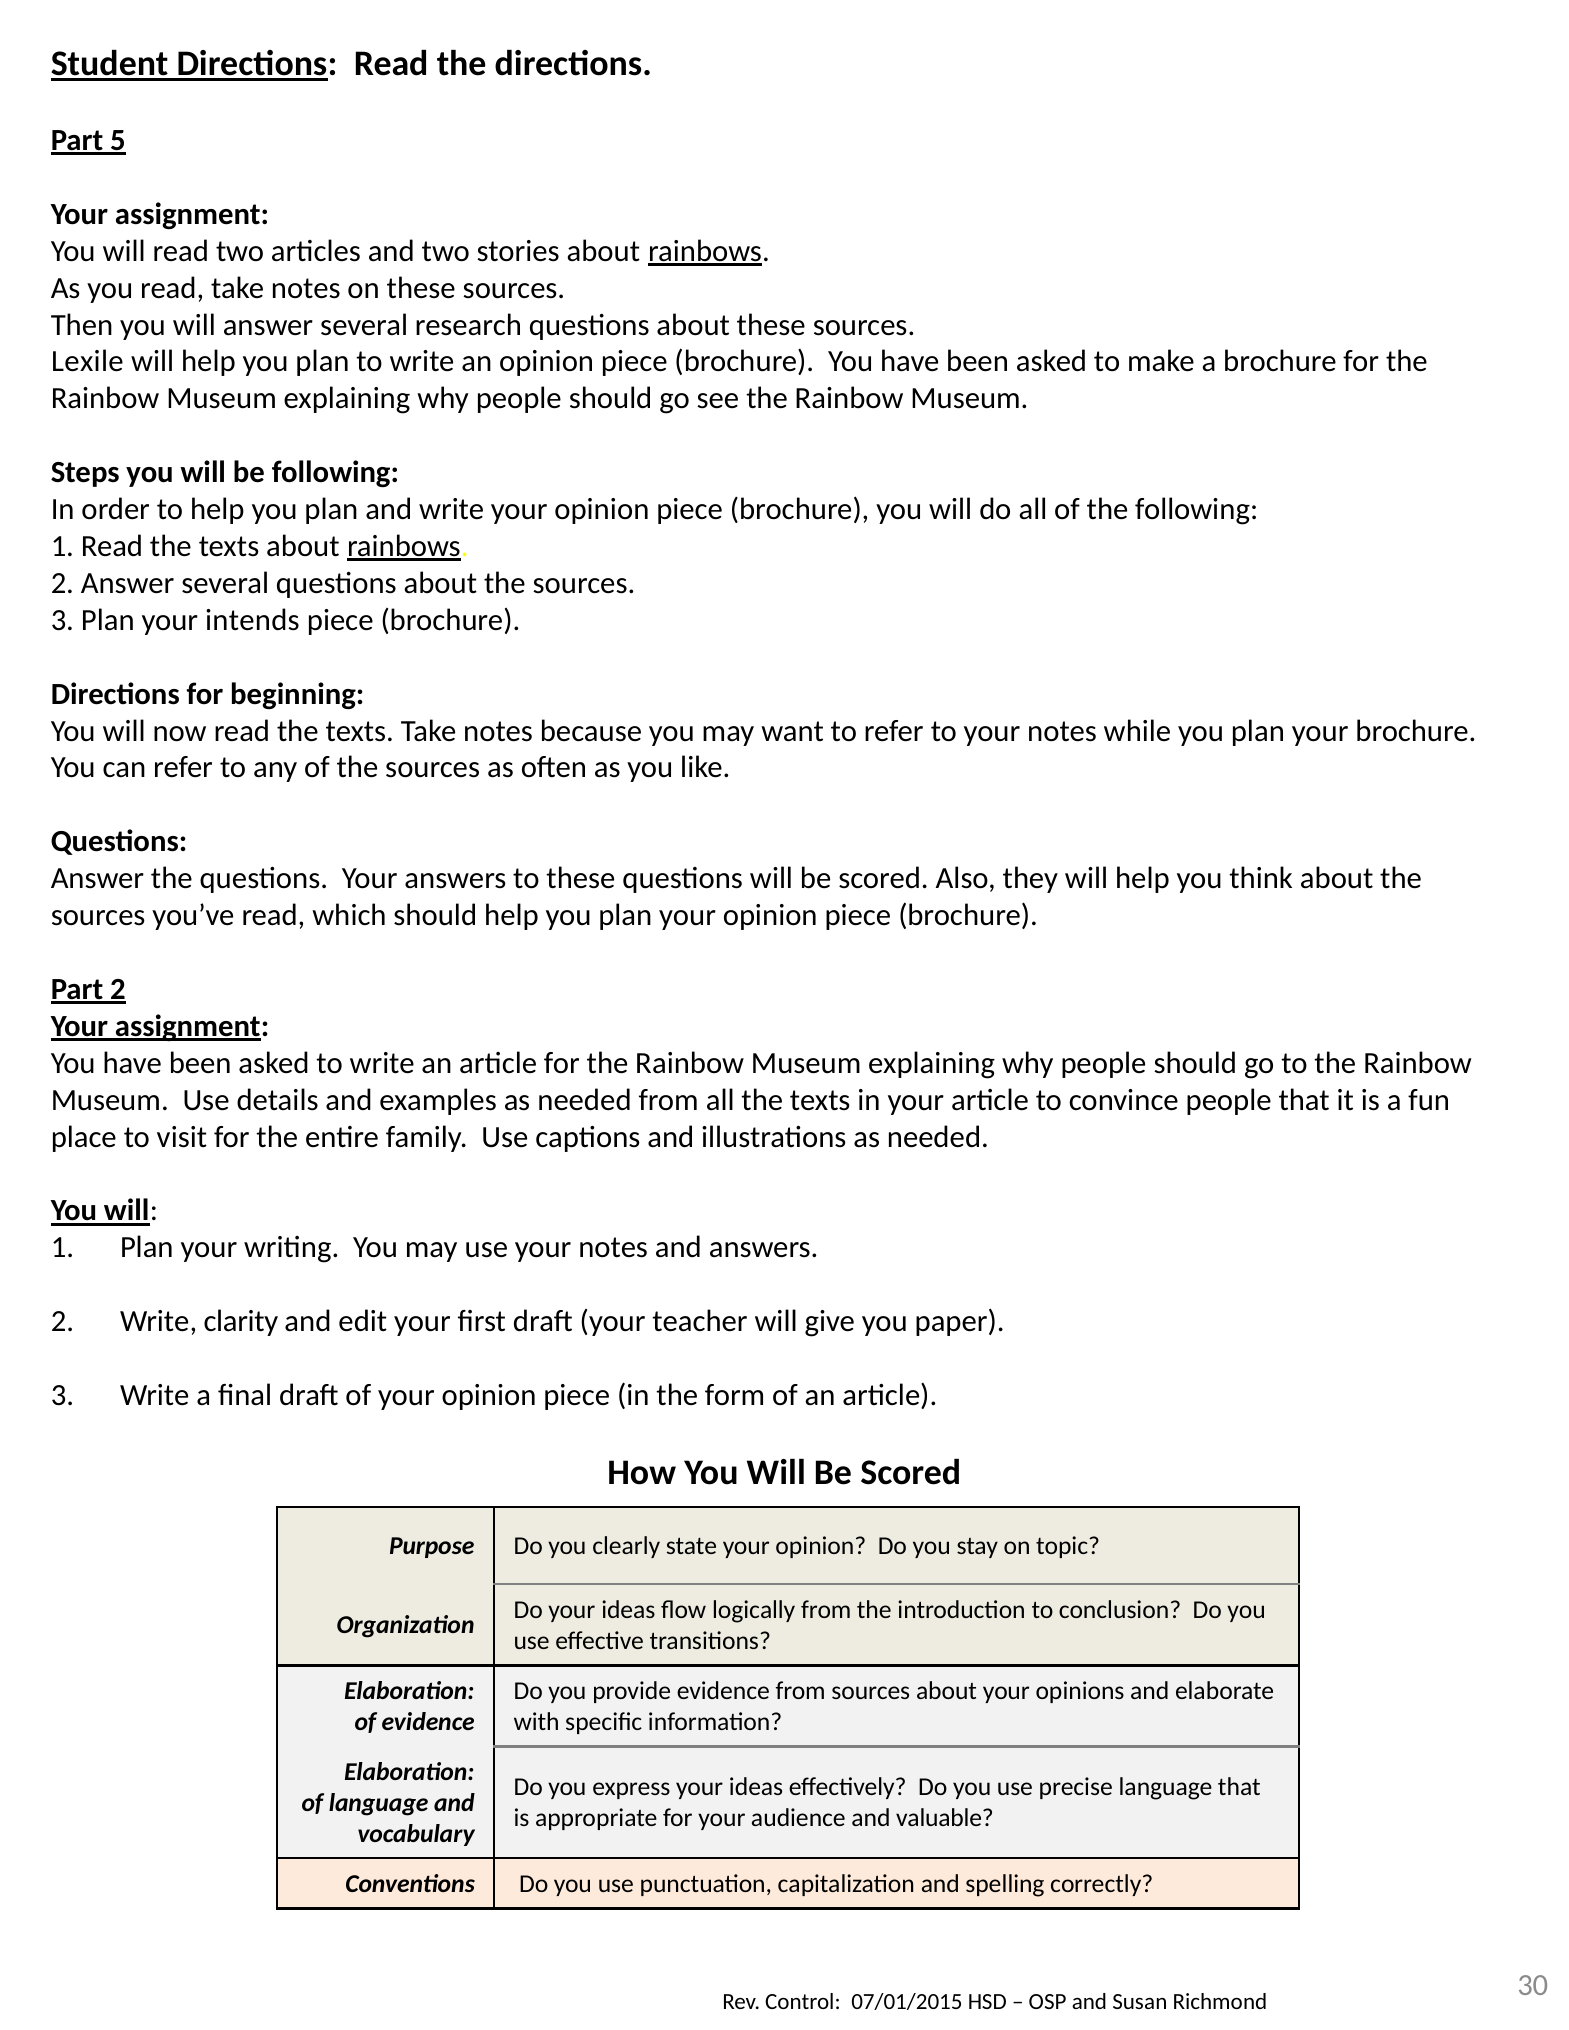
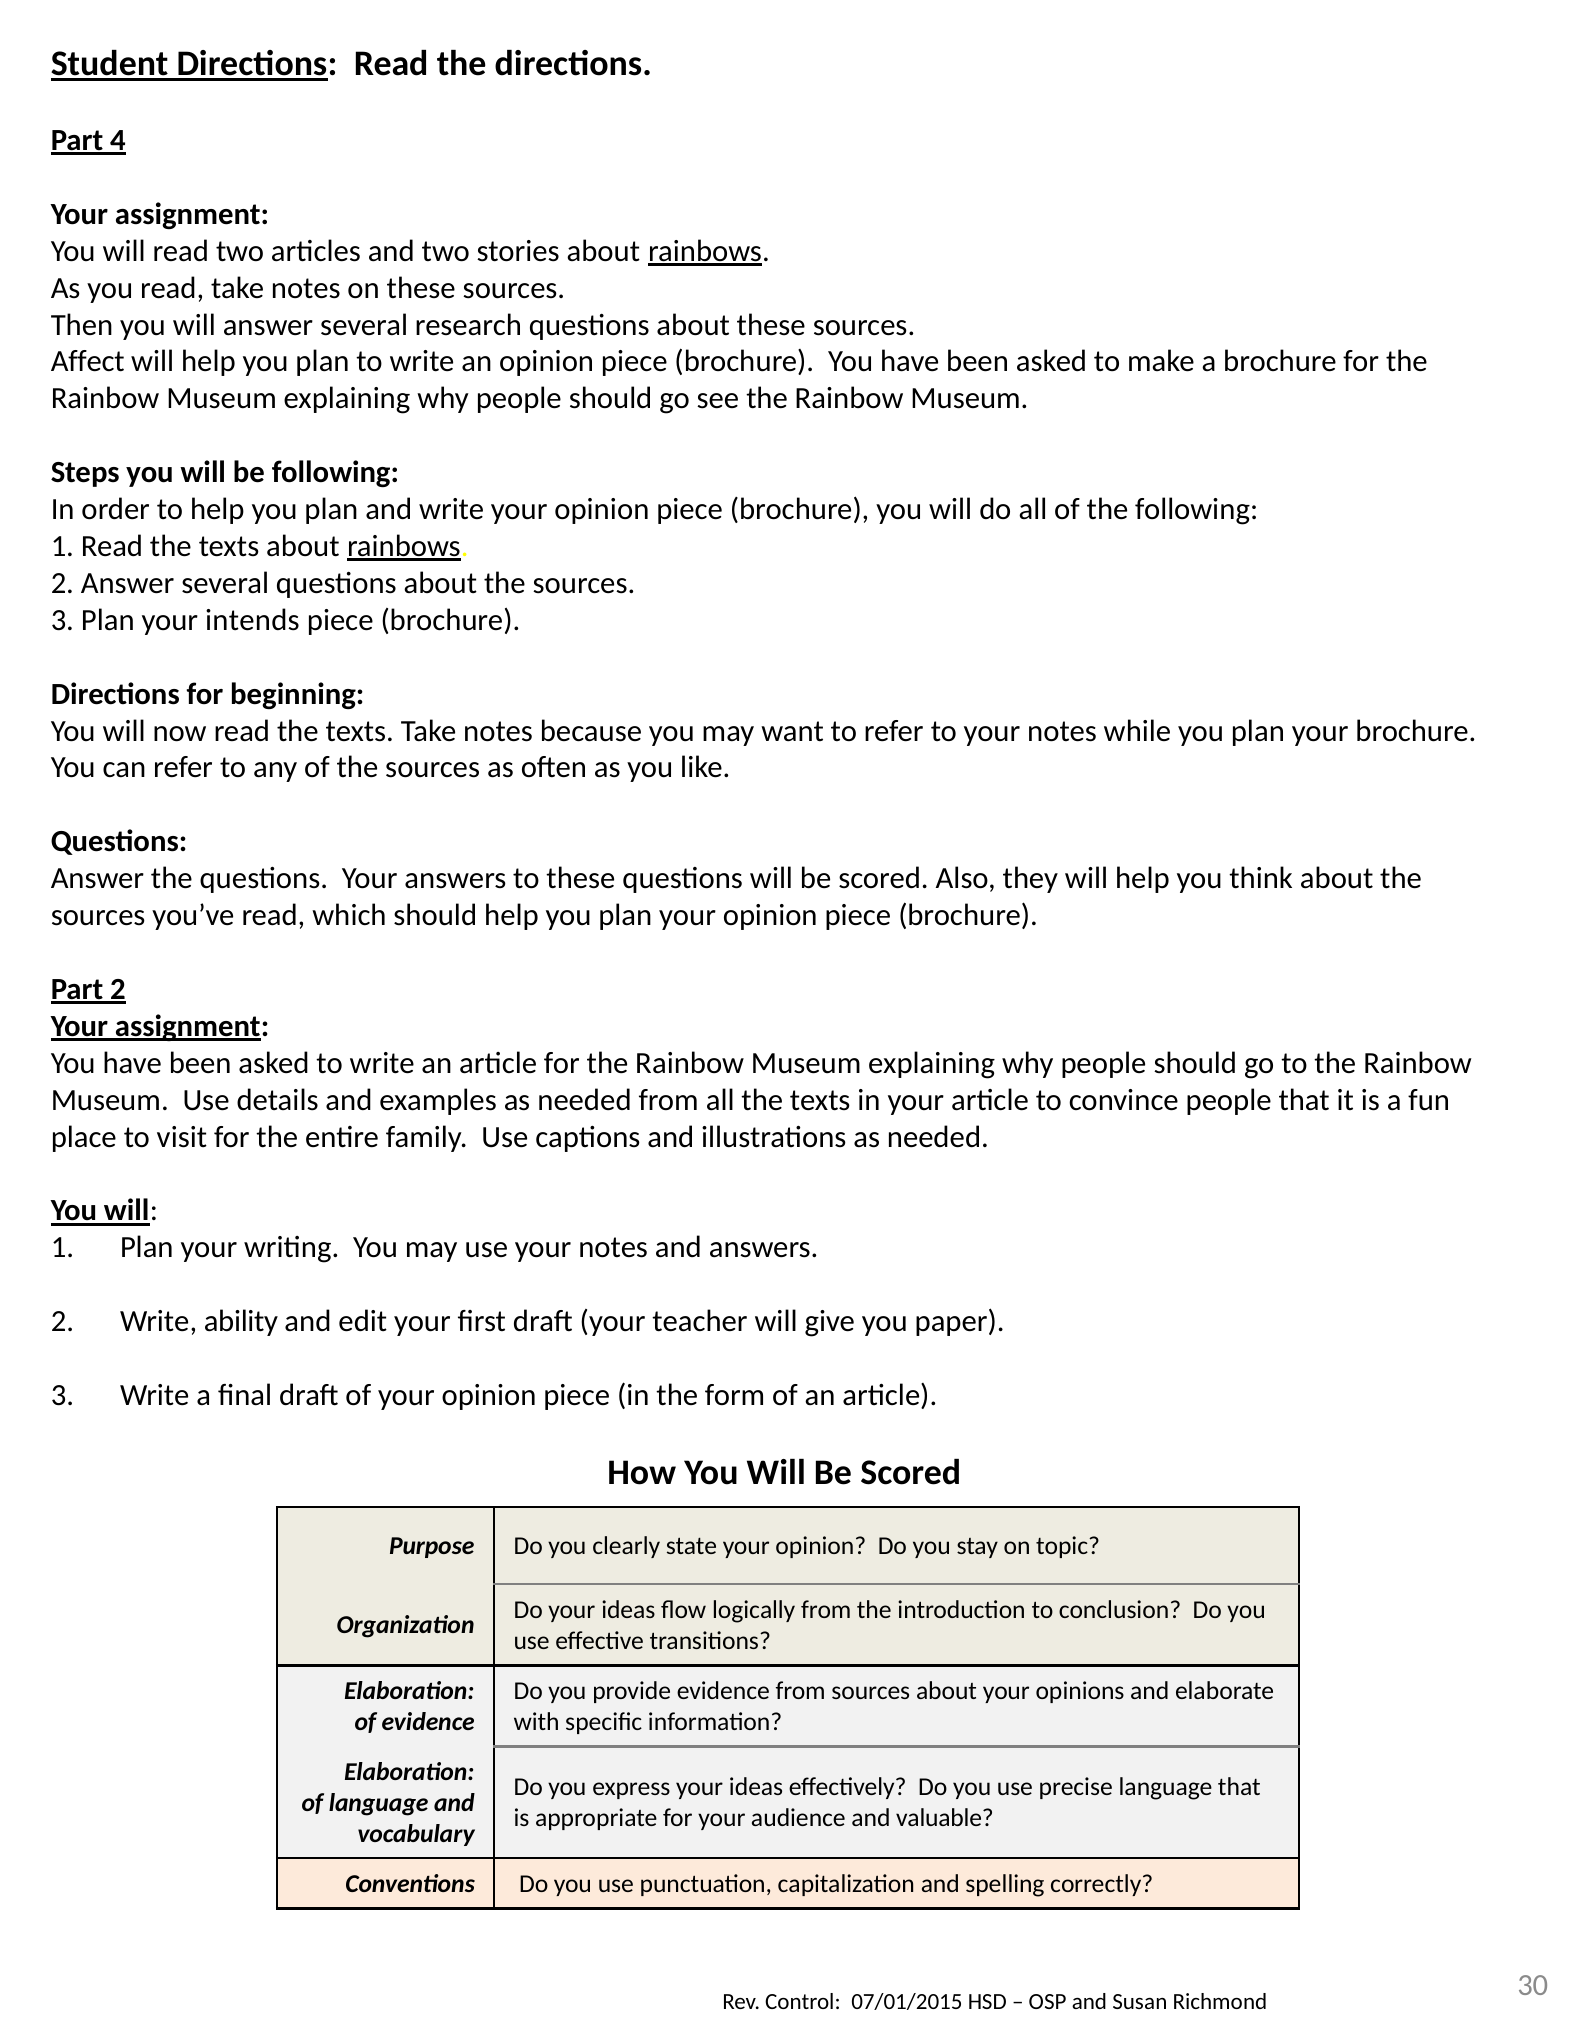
5: 5 -> 4
Lexile: Lexile -> Affect
clarity: clarity -> ability
